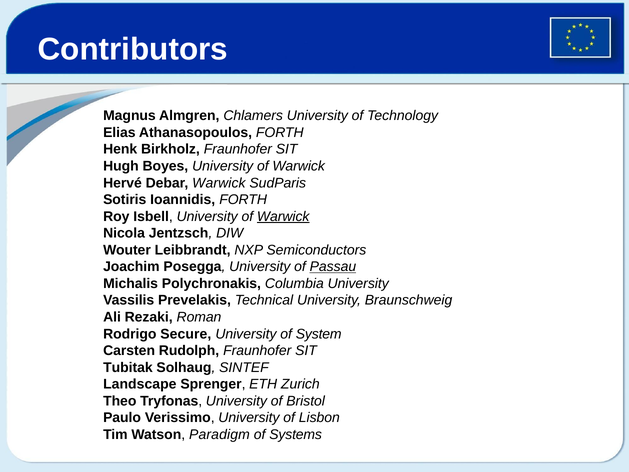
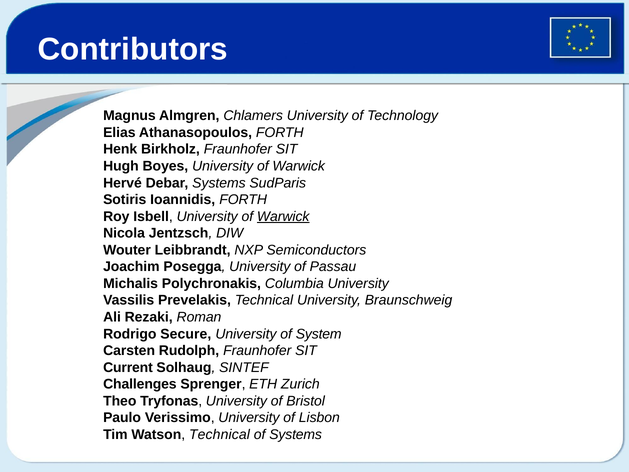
Debar Warwick: Warwick -> Systems
Passau underline: present -> none
Tubitak: Tubitak -> Current
Landscape: Landscape -> Challenges
Watson Paradigm: Paradigm -> Technical
